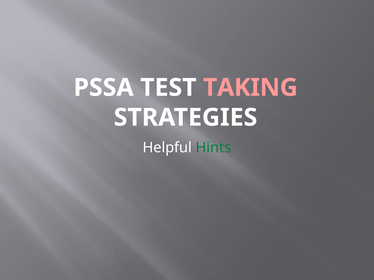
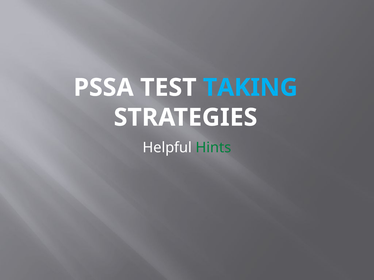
TAKING colour: pink -> light blue
